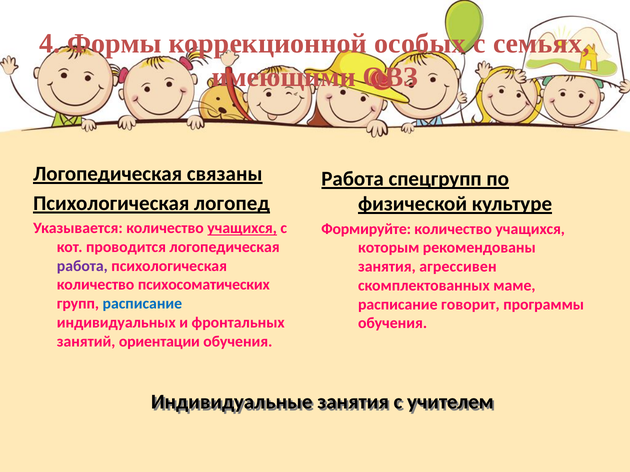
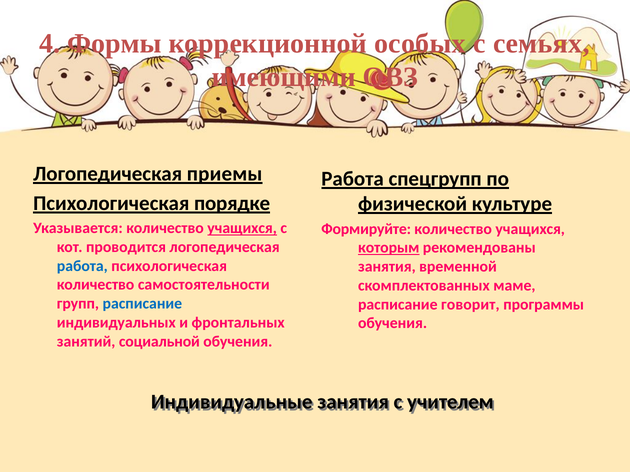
связаны: связаны -> приемы
логопед: логопед -> порядке
которым underline: none -> present
работа at (82, 266) colour: purple -> blue
агрессивен: агрессивен -> временной
психосоматических: психосоматических -> самостоятельности
ориентации: ориентации -> социальной
